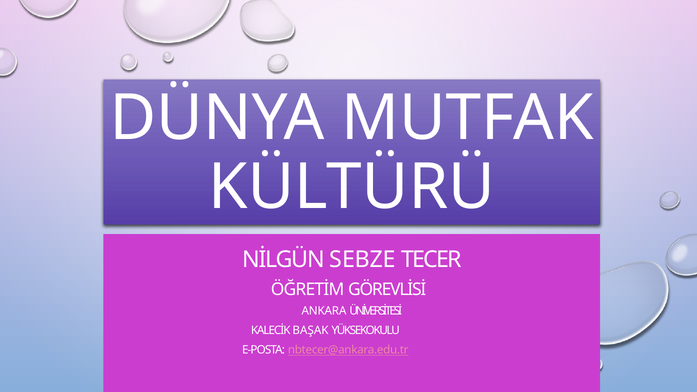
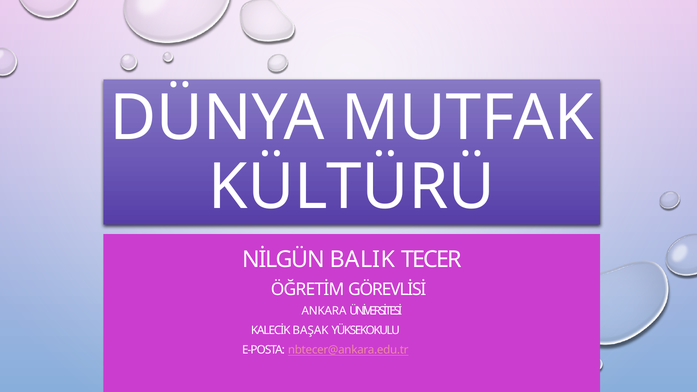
SEBZE: SEBZE -> BALIK
